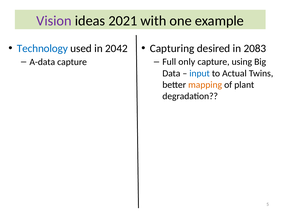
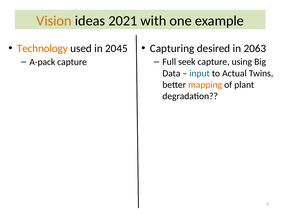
Vision colour: purple -> orange
Technology colour: blue -> orange
2042: 2042 -> 2045
2083: 2083 -> 2063
only: only -> seek
A-data: A-data -> A-pack
